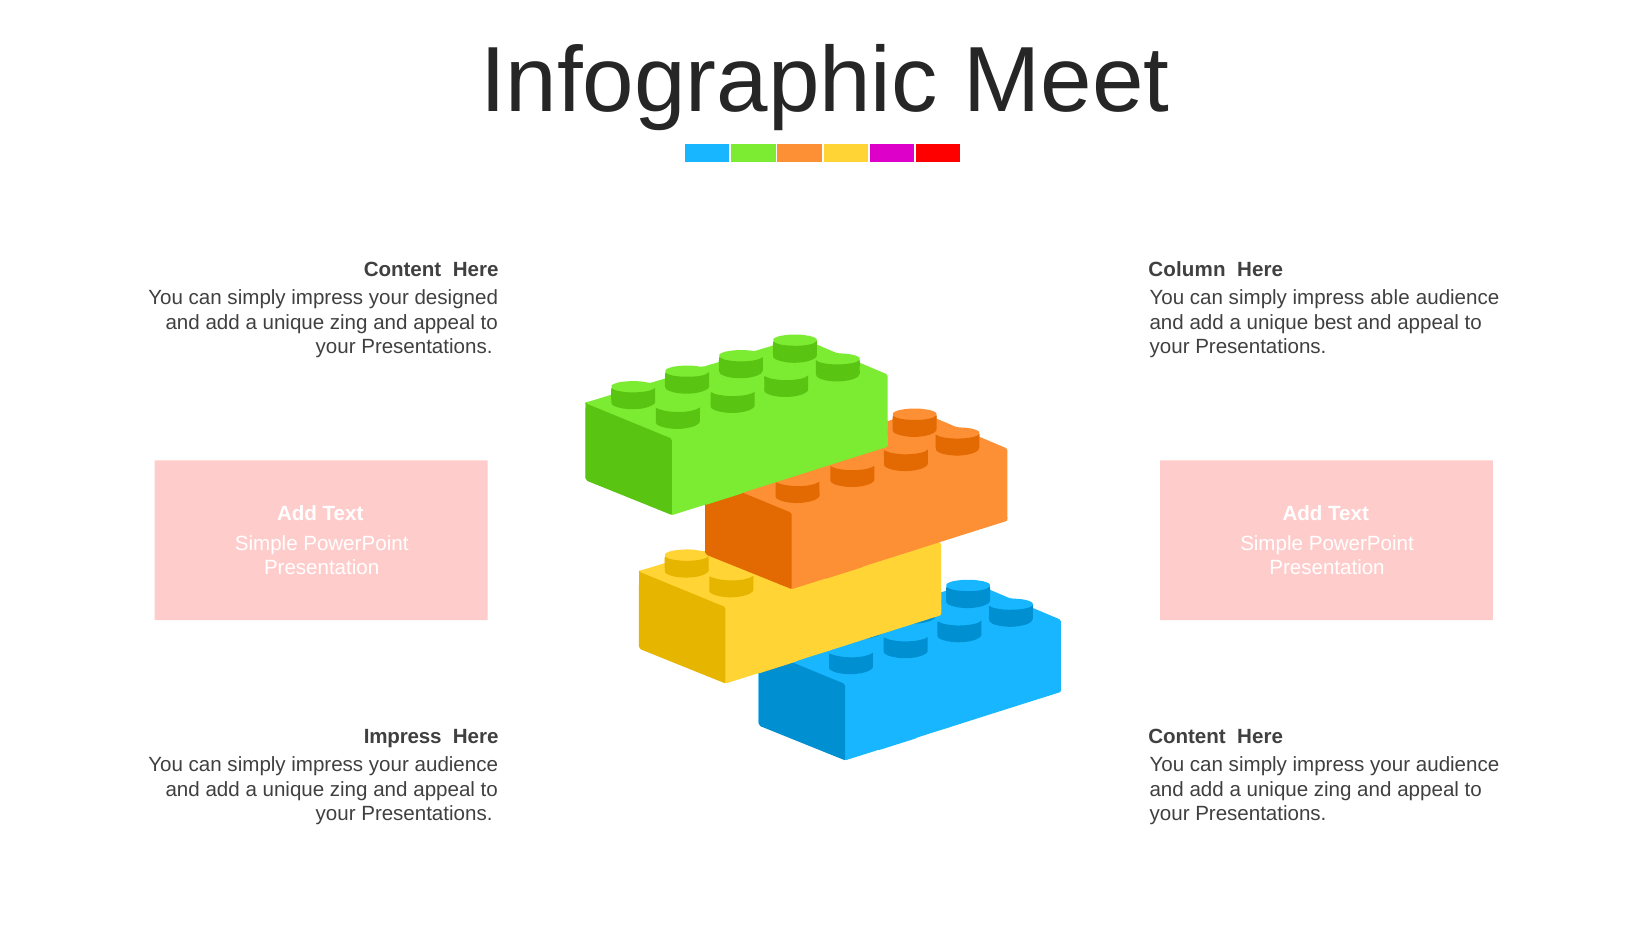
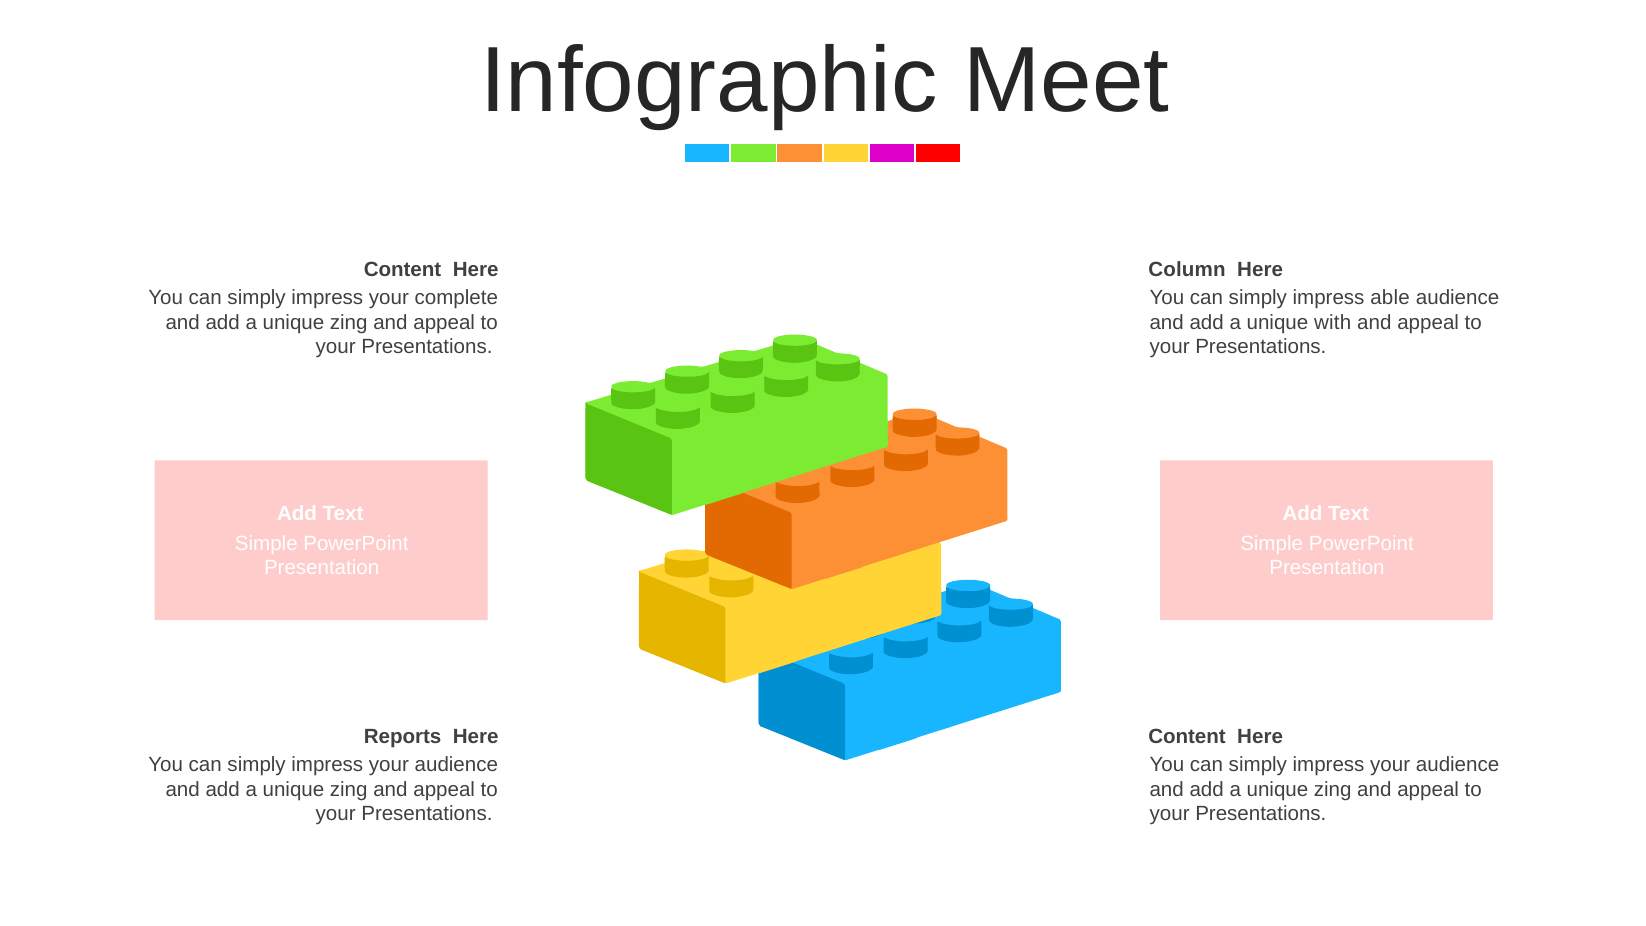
designed: designed -> complete
best: best -> with
Impress at (403, 736): Impress -> Reports
